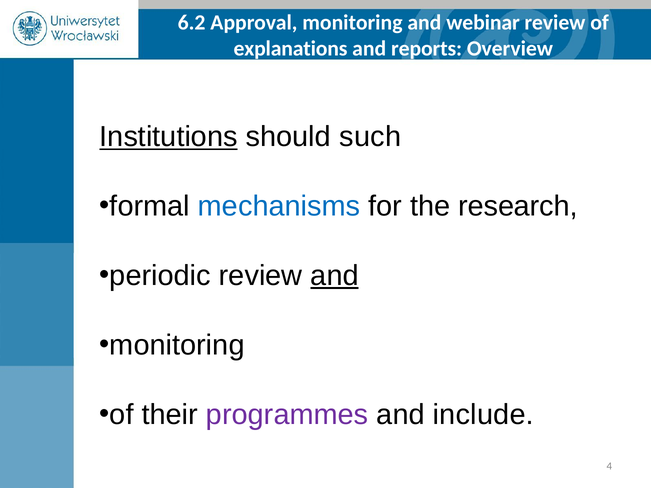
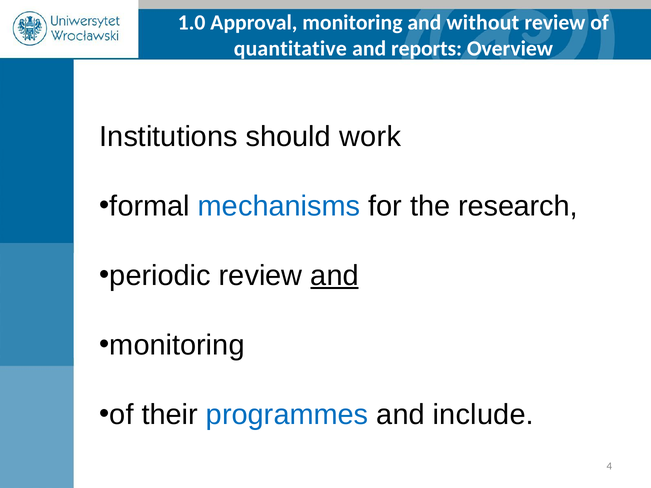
6.2: 6.2 -> 1.0
webinar: webinar -> without
explanations: explanations -> quantitative
Institutions underline: present -> none
such: such -> work
programmes colour: purple -> blue
